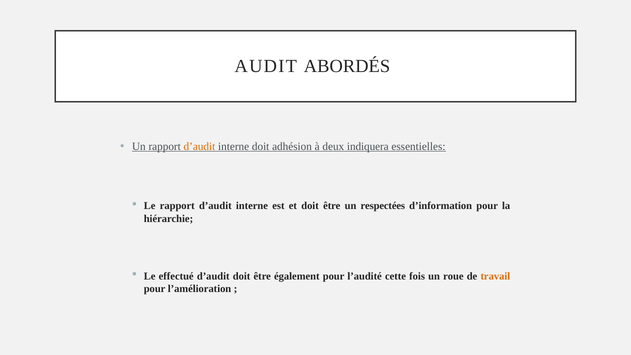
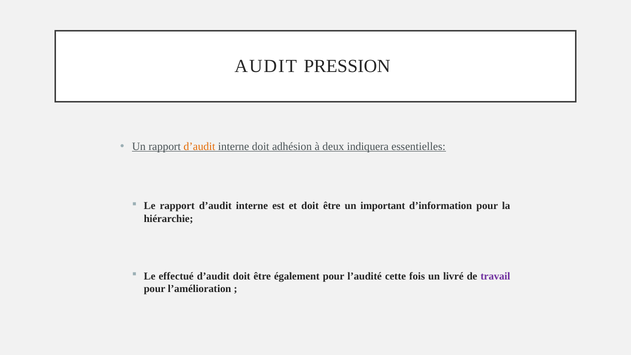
ABORDÉS: ABORDÉS -> PRESSION
respectées: respectées -> important
roue: roue -> livré
travail colour: orange -> purple
